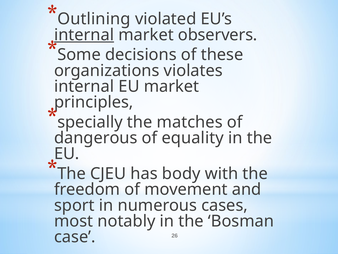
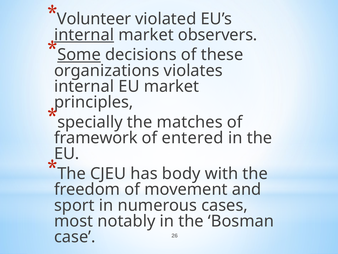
Outlining: Outlining -> Volunteer
Some underline: none -> present
dangerous: dangerous -> framework
equality: equality -> entered
